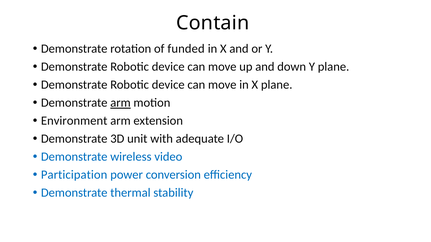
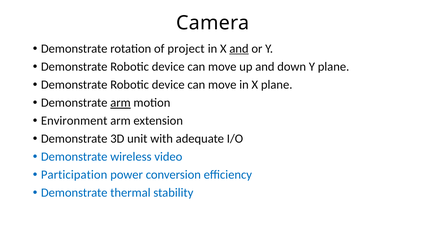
Contain: Contain -> Camera
funded: funded -> project
and at (239, 49) underline: none -> present
